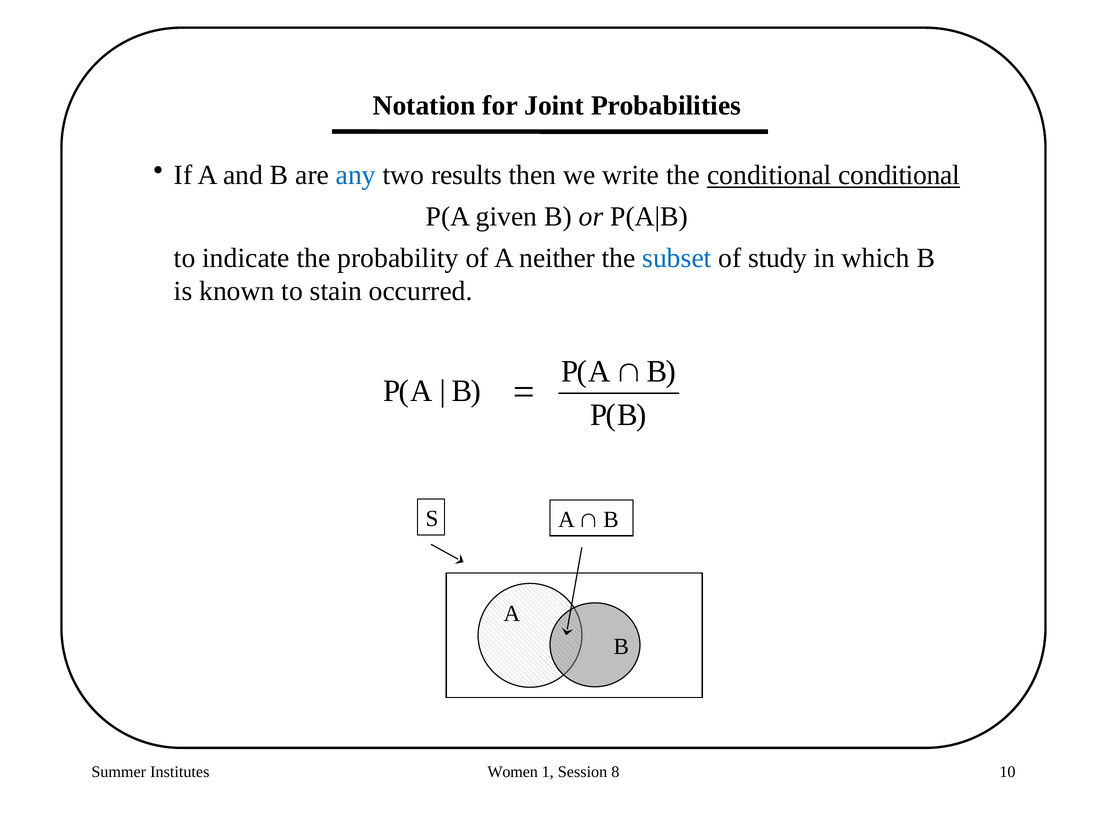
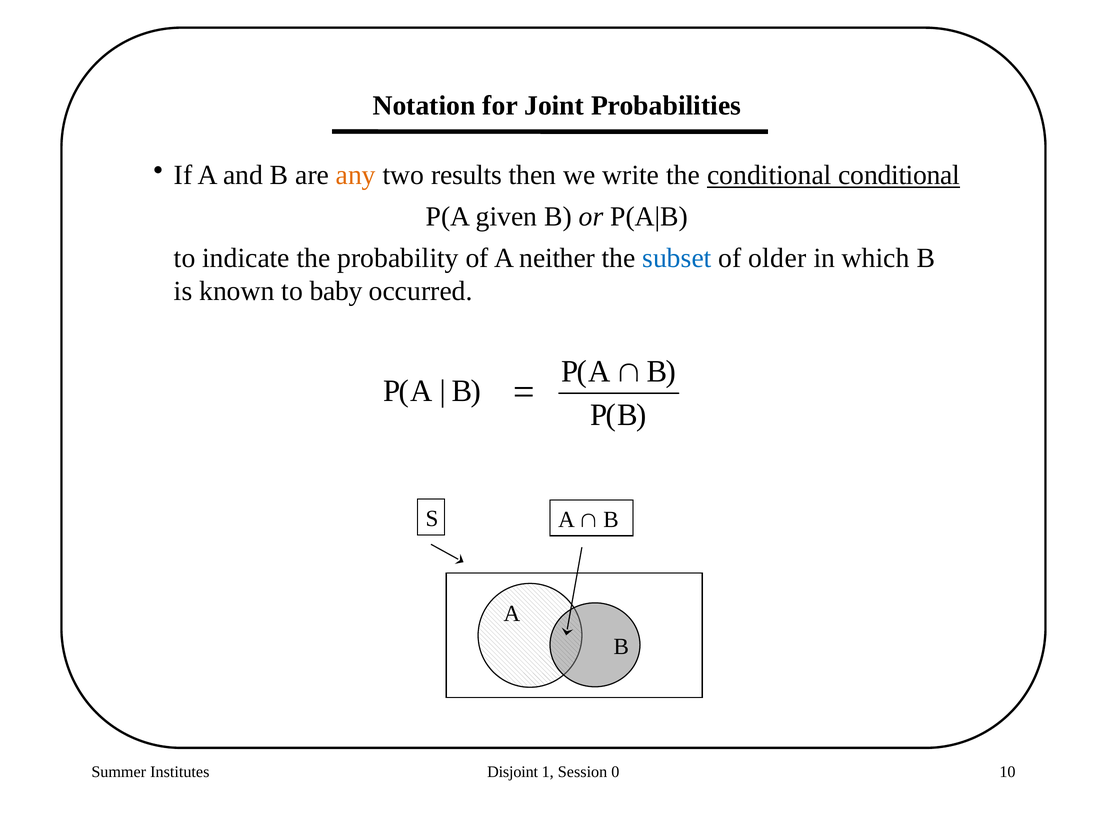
any colour: blue -> orange
study: study -> older
stain: stain -> baby
Women: Women -> Disjoint
8: 8 -> 0
